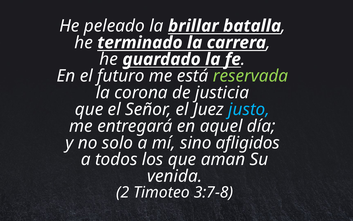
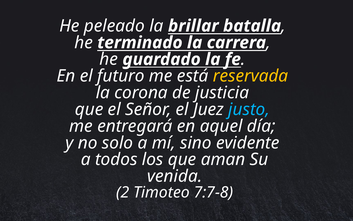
reservada colour: light green -> yellow
afligidos: afligidos -> evidente
3:7-8: 3:7-8 -> 7:7-8
